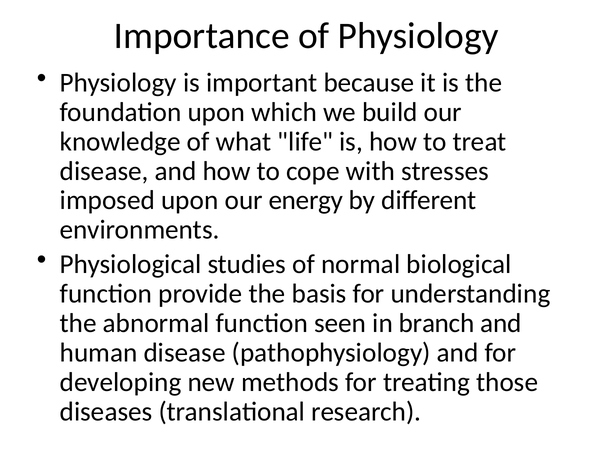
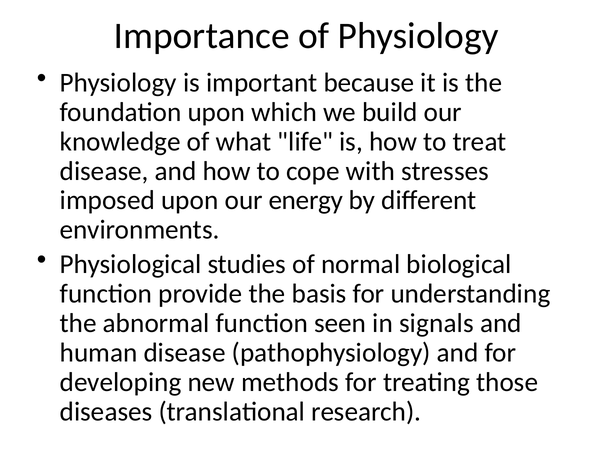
branch: branch -> signals
